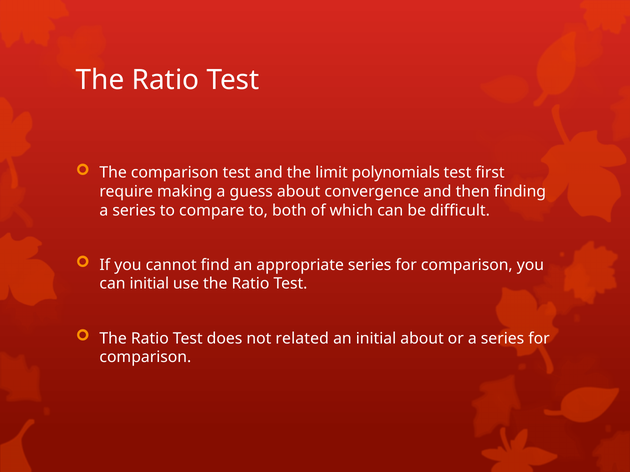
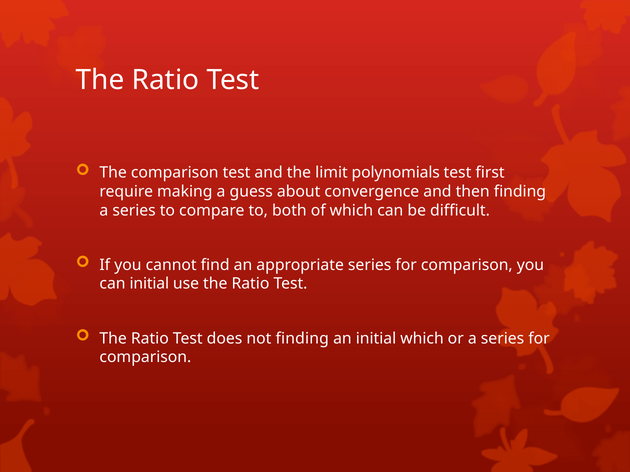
not related: related -> finding
initial about: about -> which
